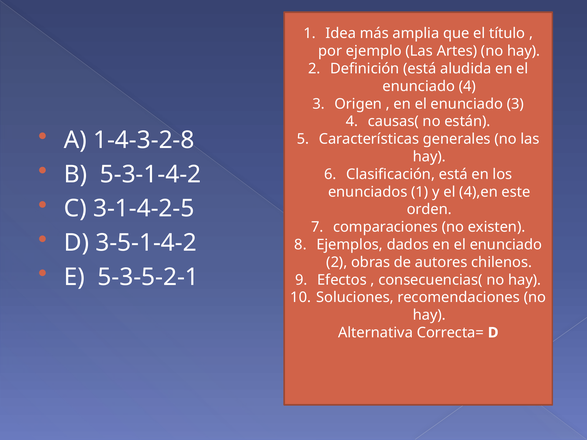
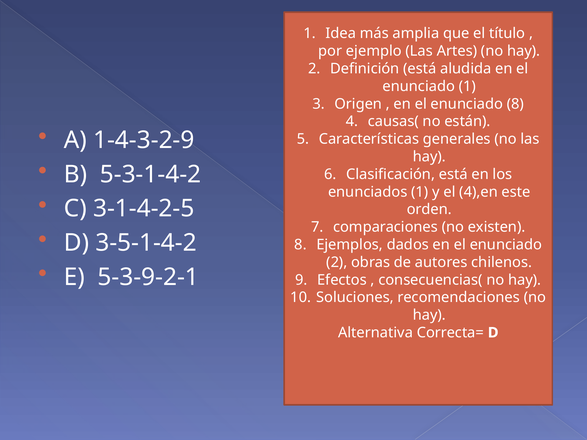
enunciado 4: 4 -> 1
enunciado 3: 3 -> 8
1-4-3-2-8: 1-4-3-2-8 -> 1-4-3-2-9
5-3-5-2-1: 5-3-5-2-1 -> 5-3-9-2-1
